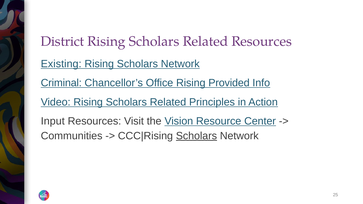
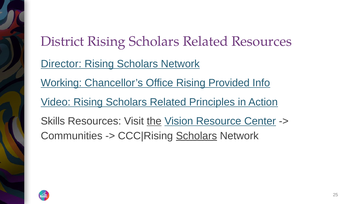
Existing: Existing -> Director
Criminal: Criminal -> Working
Input: Input -> Skills
the underline: none -> present
